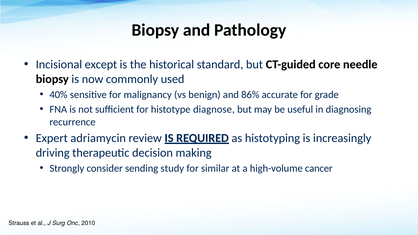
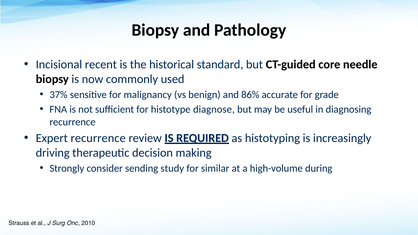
except: except -> recent
40%: 40% -> 37%
Expert adriamycin: adriamycin -> recurrence
cancer: cancer -> during
